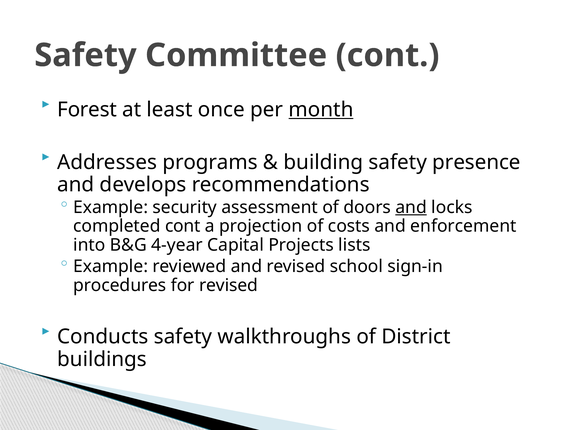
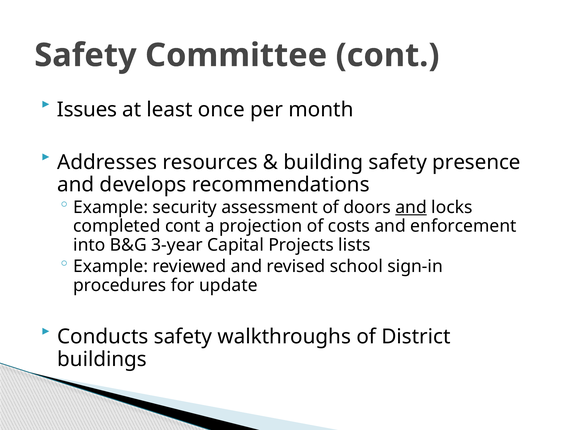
Forest: Forest -> Issues
month underline: present -> none
programs: programs -> resources
4-year: 4-year -> 3-year
for revised: revised -> update
